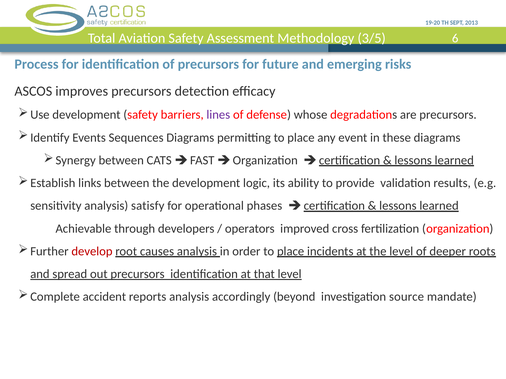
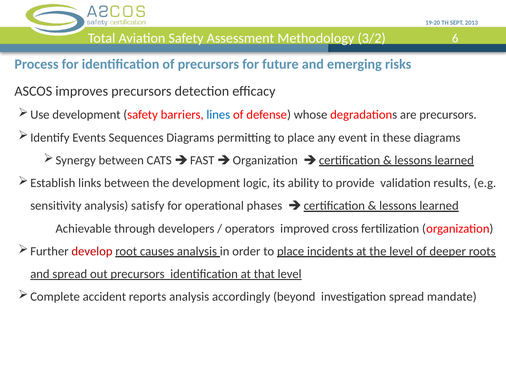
3/5: 3/5 -> 3/2
lines colour: purple -> blue
investigation source: source -> spread
